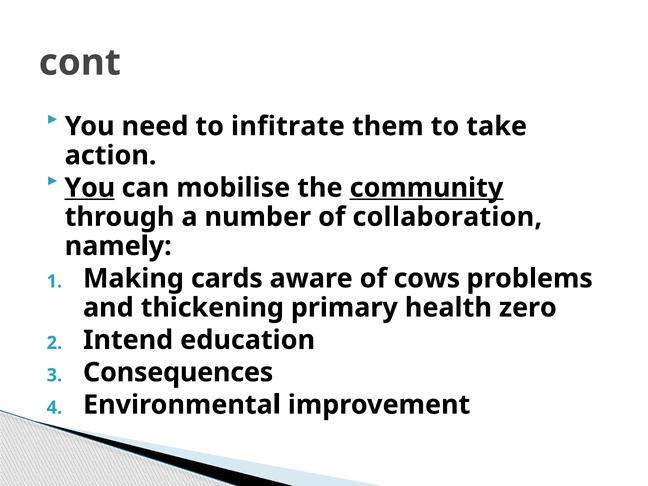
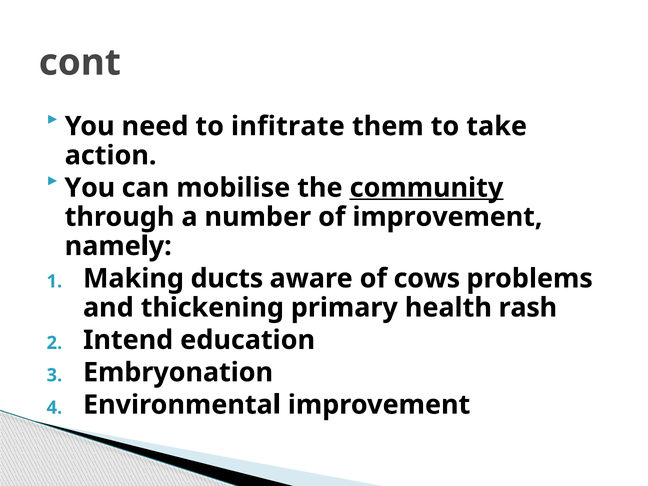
You at (90, 188) underline: present -> none
of collaboration: collaboration -> improvement
cards: cards -> ducts
zero: zero -> rash
Consequences: Consequences -> Embryonation
